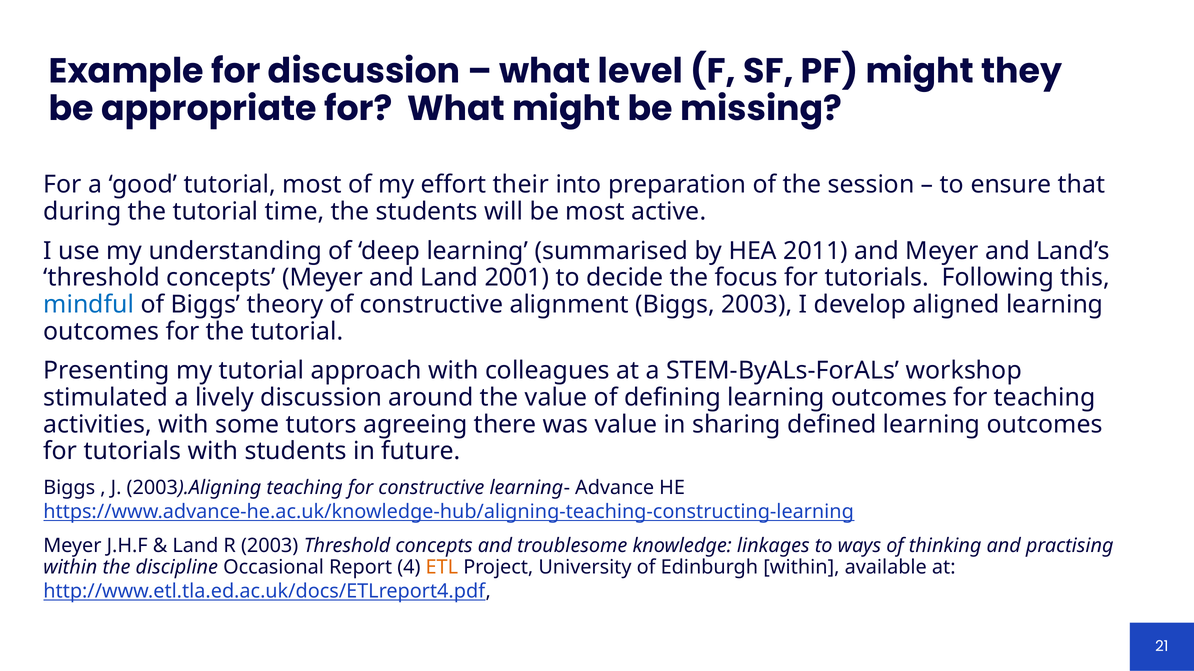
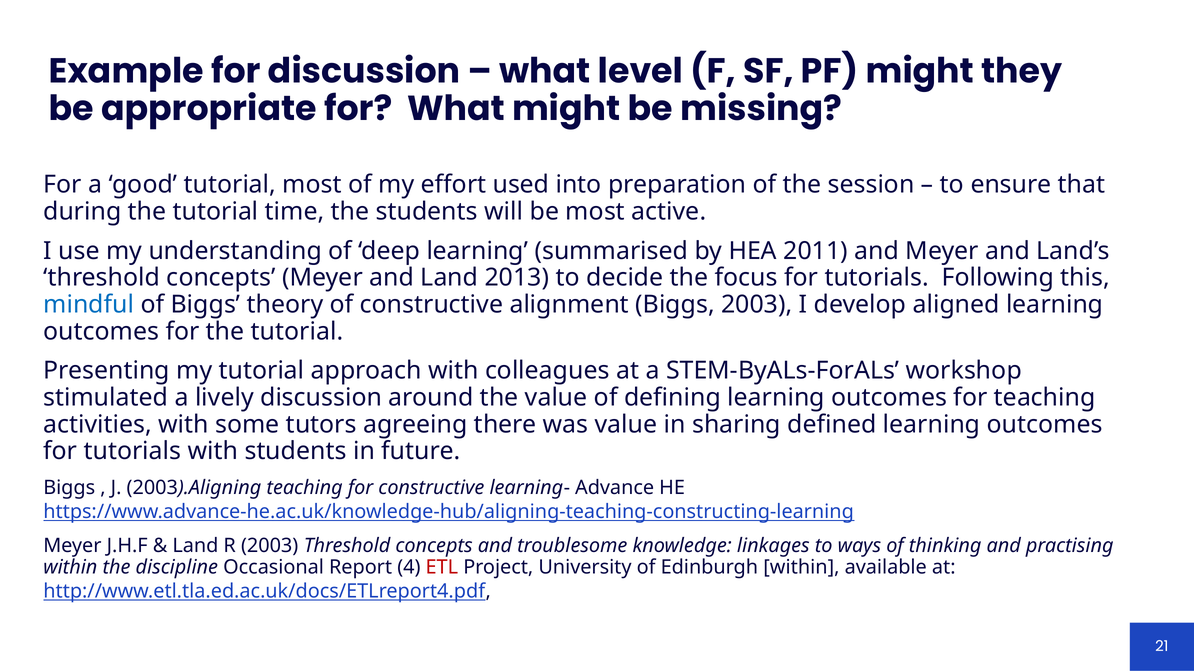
their: their -> used
2001: 2001 -> 2013
ETL colour: orange -> red
